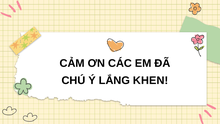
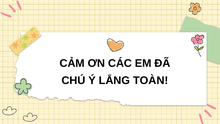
KHEN: KHEN -> TOÀN
